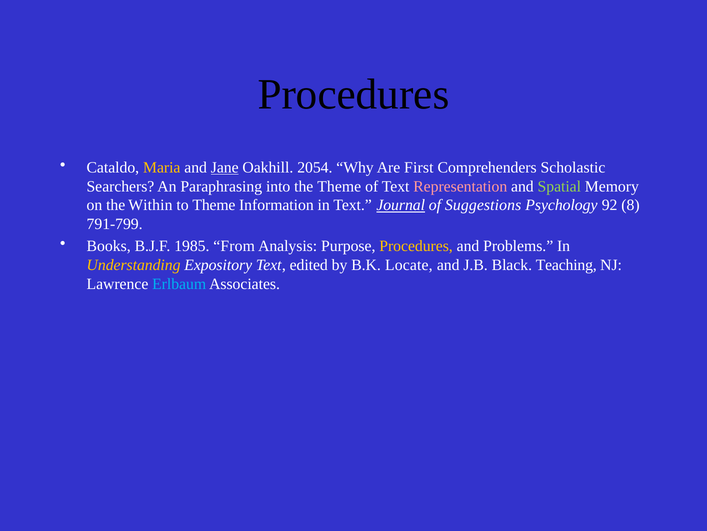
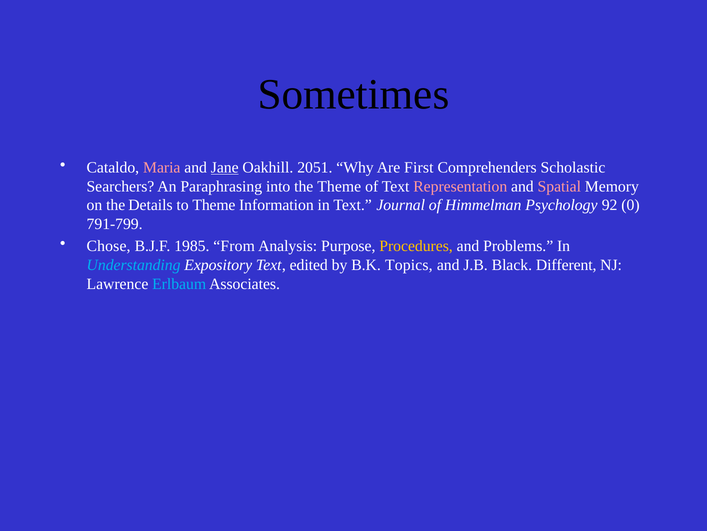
Procedures at (353, 94): Procedures -> Sometimes
Maria colour: yellow -> pink
2054: 2054 -> 2051
Spatial colour: light green -> pink
Within: Within -> Details
Journal underline: present -> none
Suggestions: Suggestions -> Himmelman
8: 8 -> 0
Books: Books -> Chose
Understanding colour: yellow -> light blue
Locate: Locate -> Topics
Teaching: Teaching -> Different
